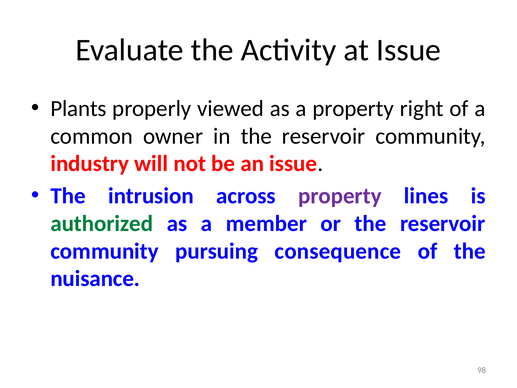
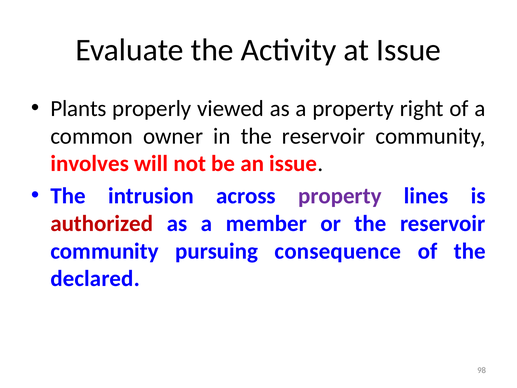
industry: industry -> involves
authorized colour: green -> red
nuisance: nuisance -> declared
